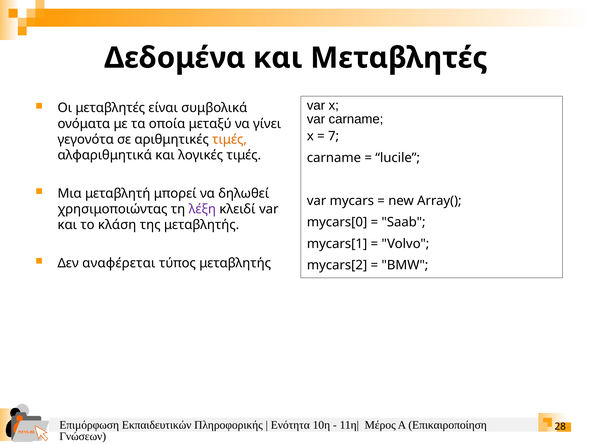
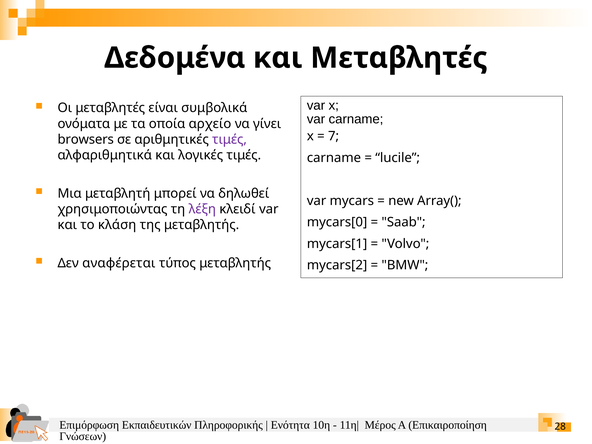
μεταξύ: μεταξύ -> αρχείο
γεγονότα: γεγονότα -> browsers
τιμές at (230, 139) colour: orange -> purple
